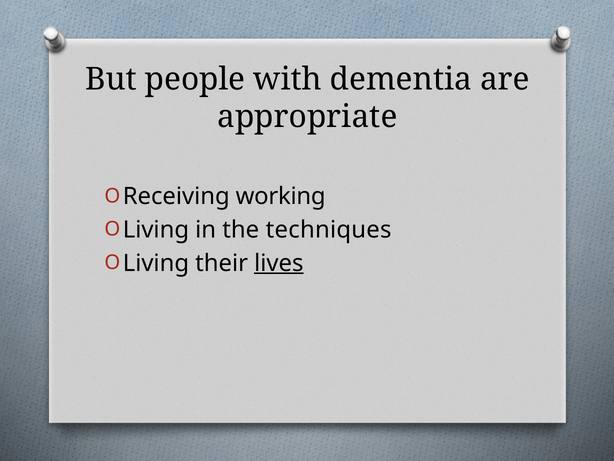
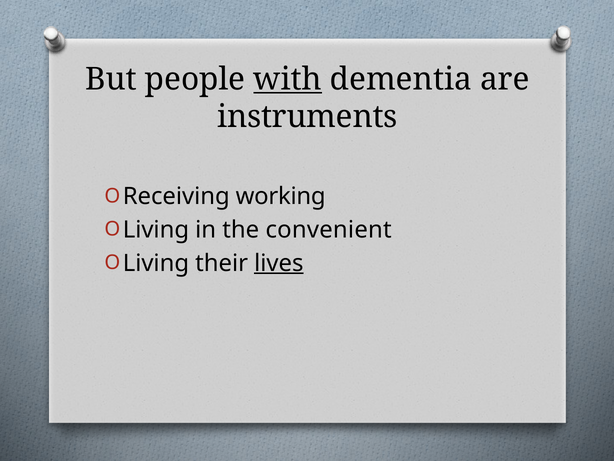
with underline: none -> present
appropriate: appropriate -> instruments
techniques: techniques -> convenient
